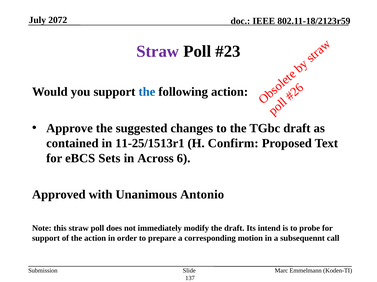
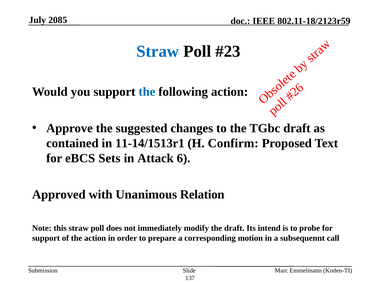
2072: 2072 -> 2085
Straw at (158, 51) colour: purple -> blue
11-25/1513r1: 11-25/1513r1 -> 11-14/1513r1
Across: Across -> Attack
Antonio: Antonio -> Relation
